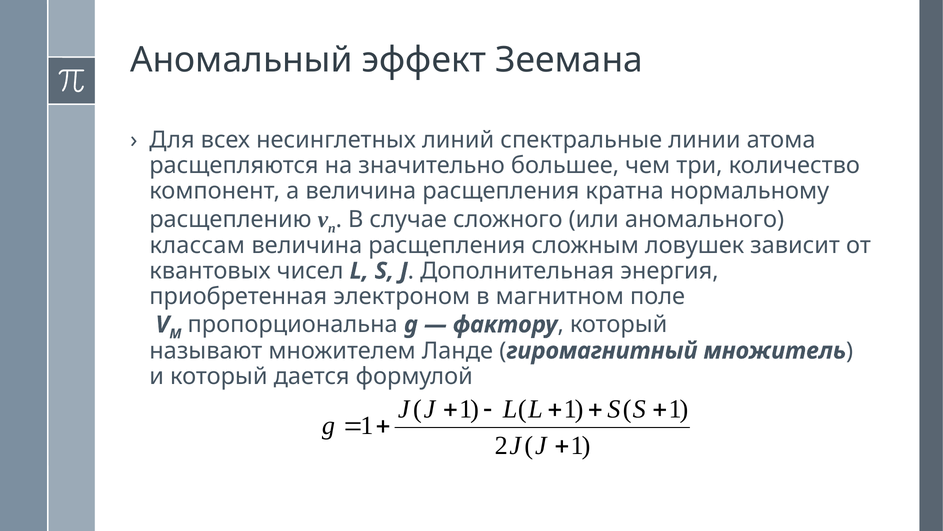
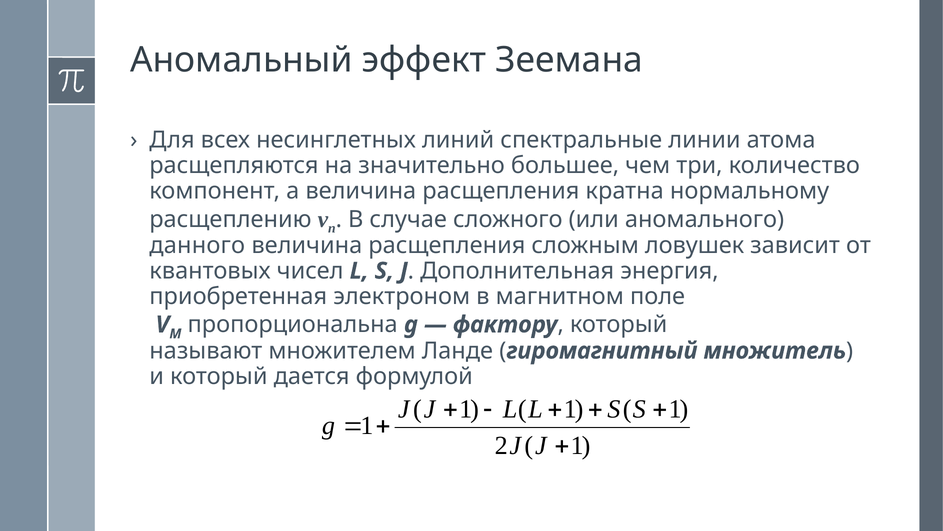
классам: классам -> данного
